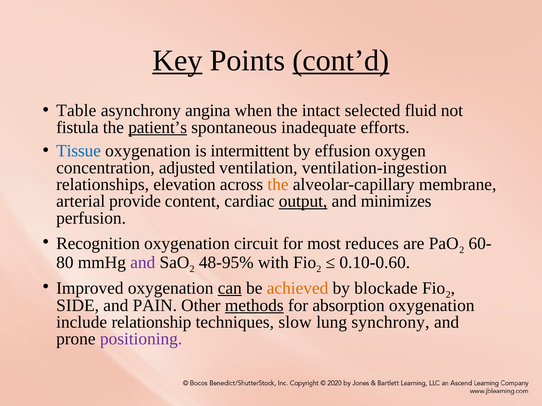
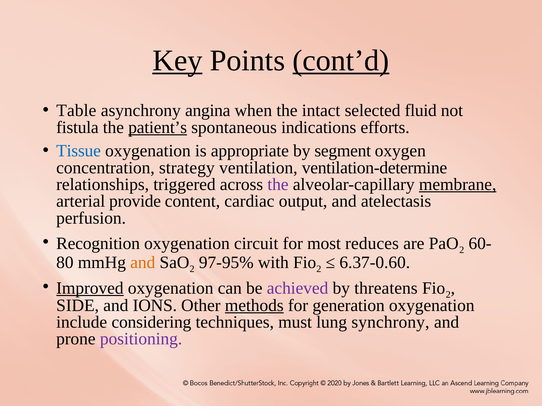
inadequate: inadequate -> indications
intermittent: intermittent -> appropriate
effusion: effusion -> segment
adjusted: adjusted -> strategy
ventilation-ingestion: ventilation-ingestion -> ventilation-determine
elevation: elevation -> triggered
the at (278, 185) colour: orange -> purple
membrane underline: none -> present
output underline: present -> none
minimizes: minimizes -> atelectasis
and at (143, 263) colour: purple -> orange
48-95%: 48-95% -> 97-95%
0.10-0.60: 0.10-0.60 -> 6.37-0.60
Improved underline: none -> present
can underline: present -> none
achieved colour: orange -> purple
blockade: blockade -> threatens
PAIN: PAIN -> IONS
absorption: absorption -> generation
relationship: relationship -> considering
slow: slow -> must
